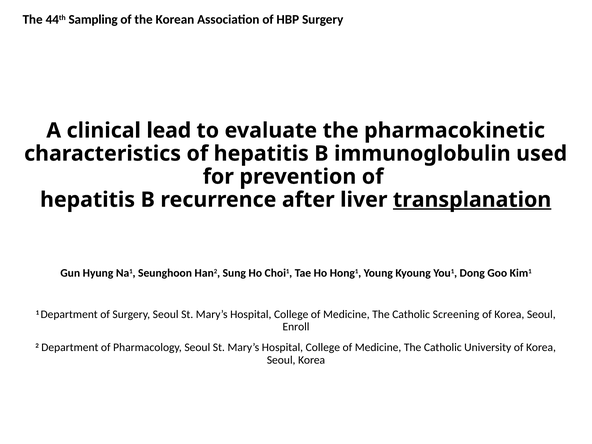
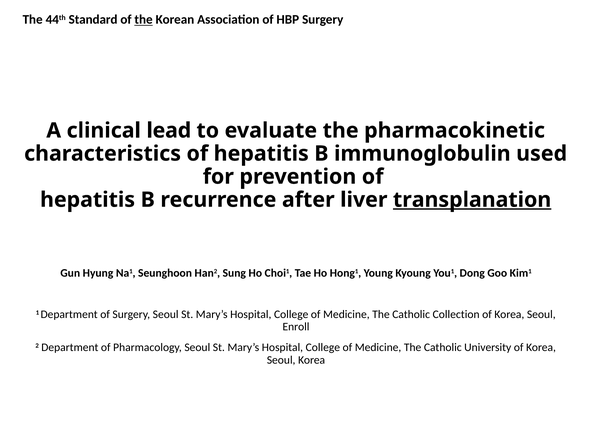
Sampling: Sampling -> Standard
the at (144, 20) underline: none -> present
Screening: Screening -> Collection
